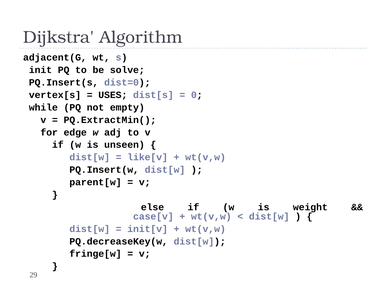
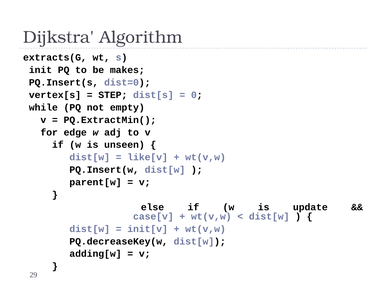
adjacent(G: adjacent(G -> extracts(G
solve: solve -> makes
USES: USES -> STEP
weight: weight -> update
fringe[w: fringe[w -> adding[w
